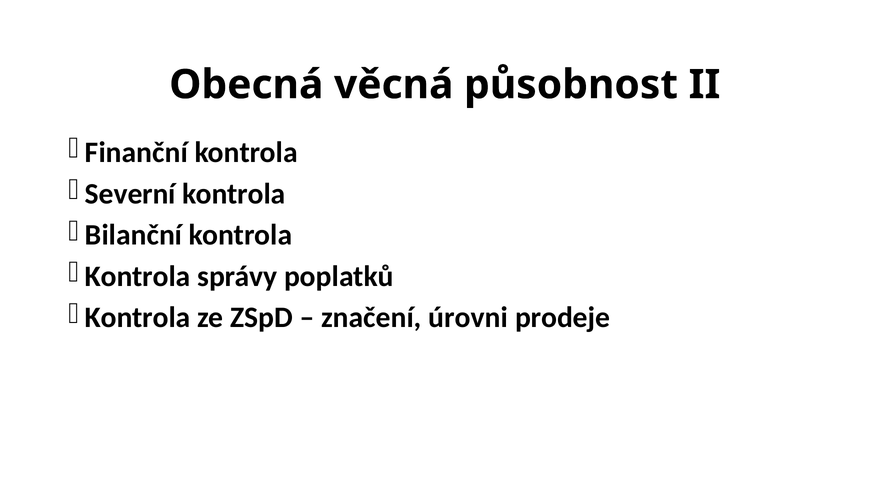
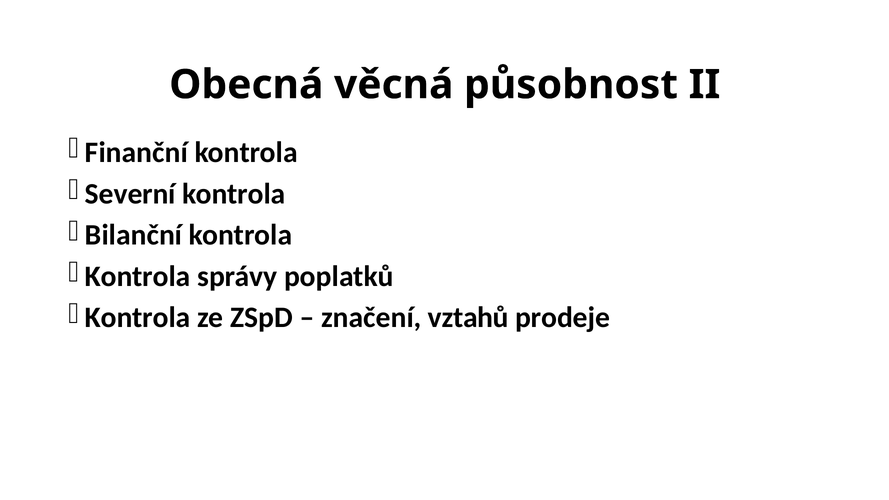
úrovni: úrovni -> vztahů
